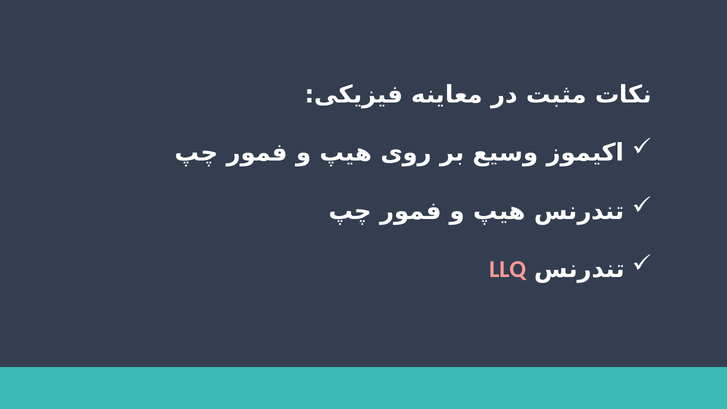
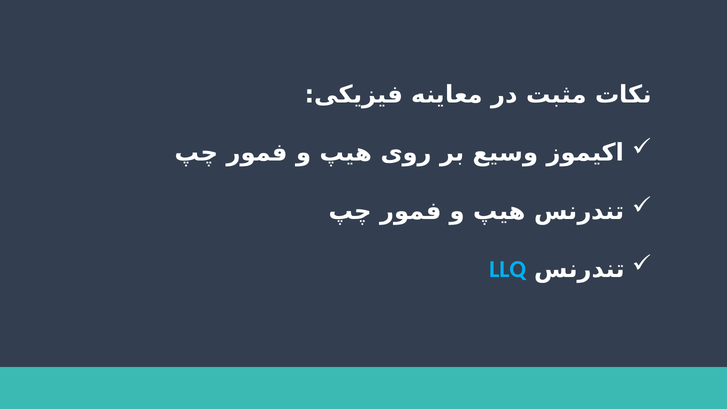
LLQ colour: pink -> light blue
